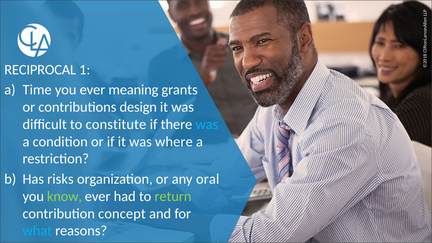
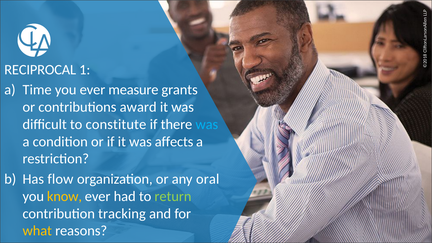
meaning: meaning -> measure
design: design -> award
where: where -> affects
risks: risks -> flow
know colour: light green -> yellow
concept: concept -> tracking
what colour: light blue -> yellow
